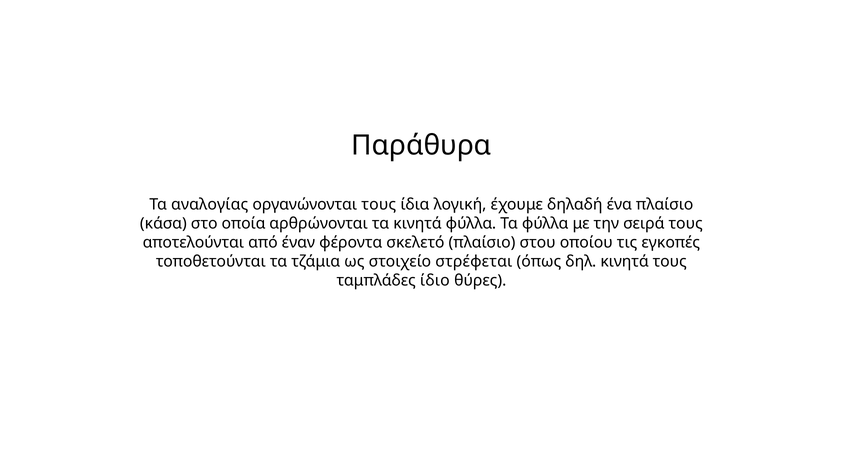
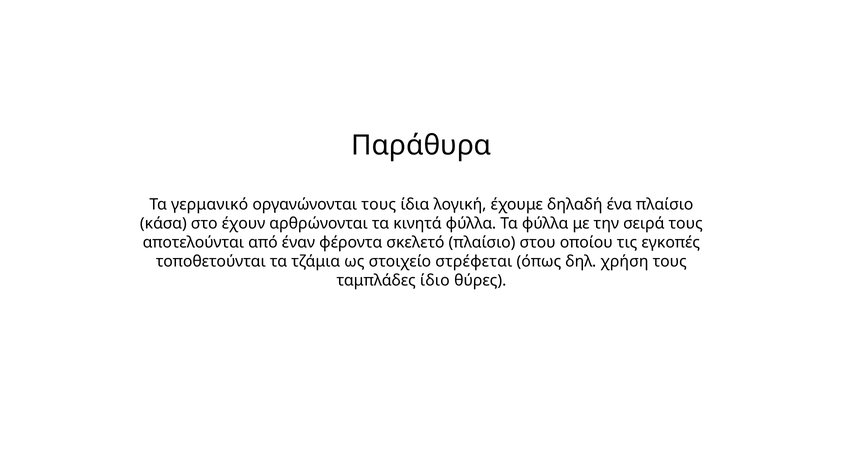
αναλογίας: αναλογίας -> γερμανικό
οποία: οποία -> έχουν
δηλ κινητά: κινητά -> χρήση
